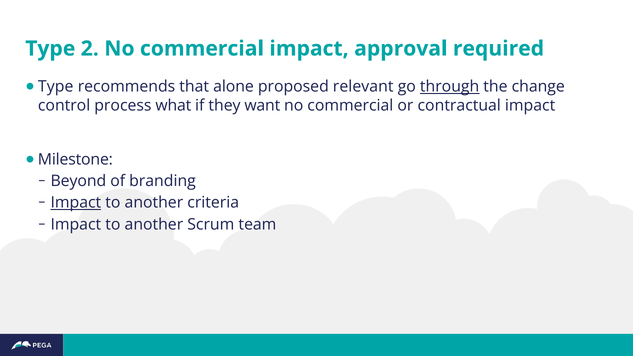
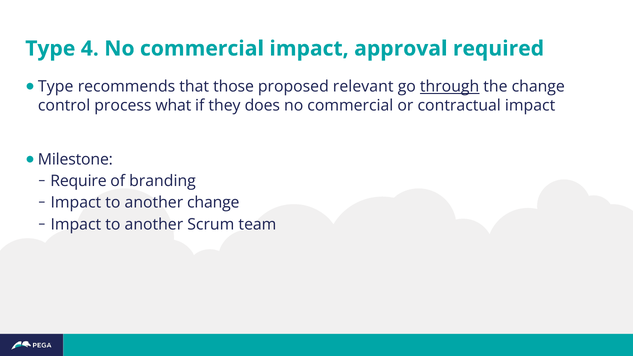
2: 2 -> 4
alone: alone -> those
want: want -> does
Beyond: Beyond -> Require
Impact at (76, 203) underline: present -> none
another criteria: criteria -> change
